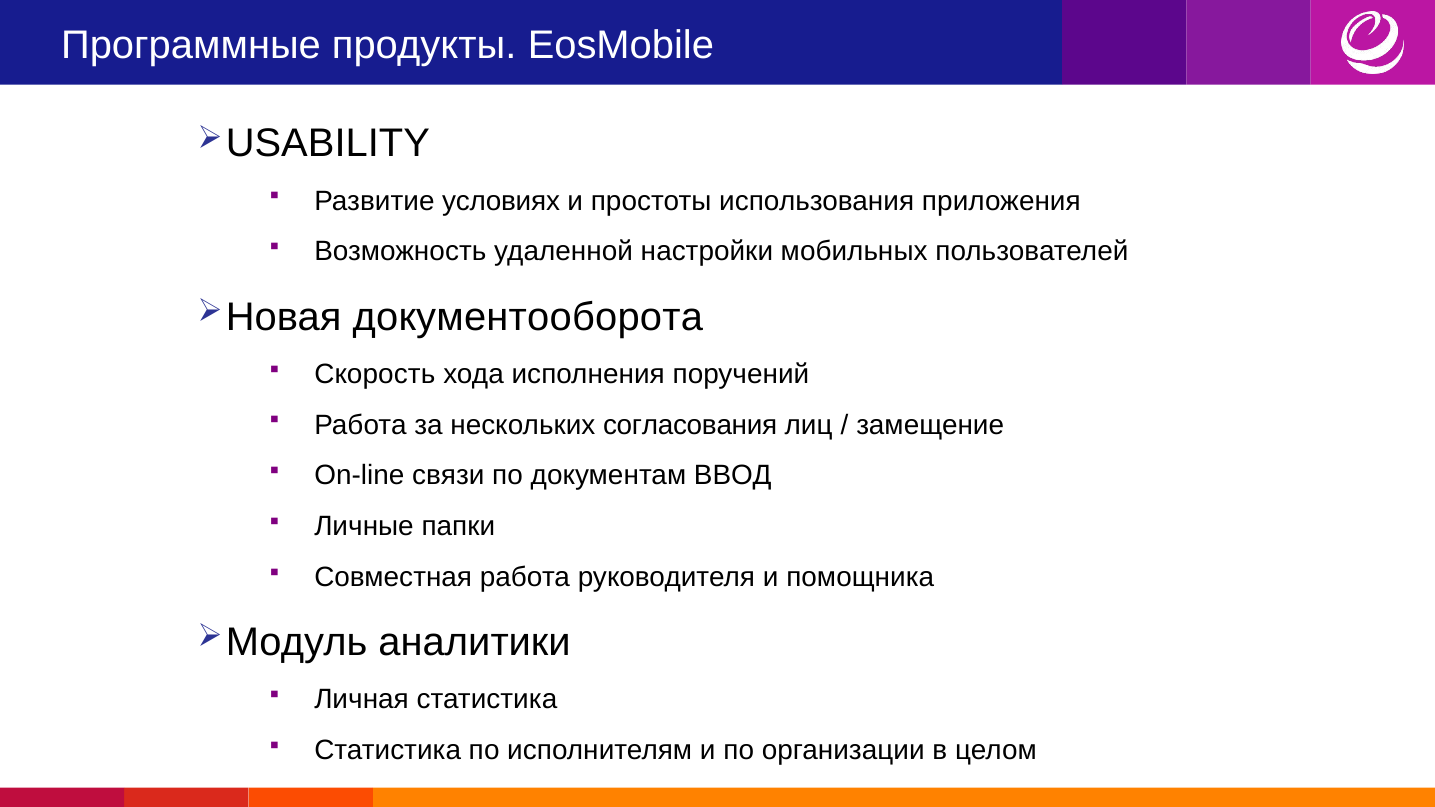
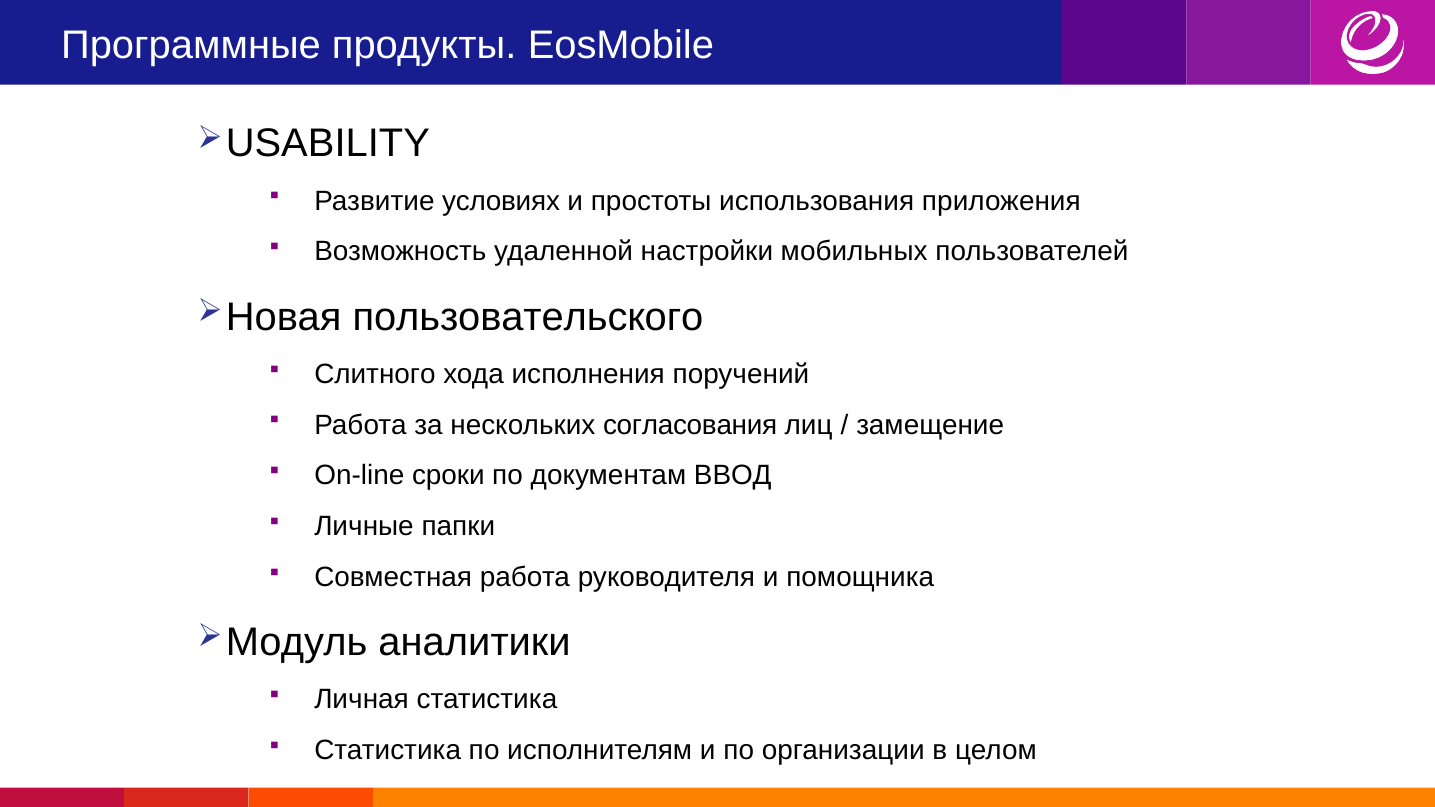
документооборота: документооборота -> пользовательского
Скорость: Скорость -> Слитного
связи: связи -> сроки
